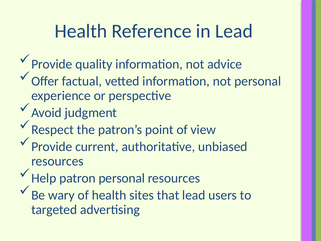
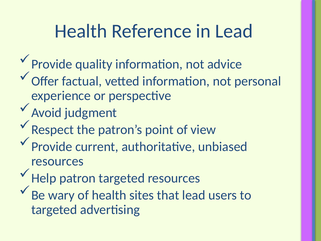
patron personal: personal -> targeted
